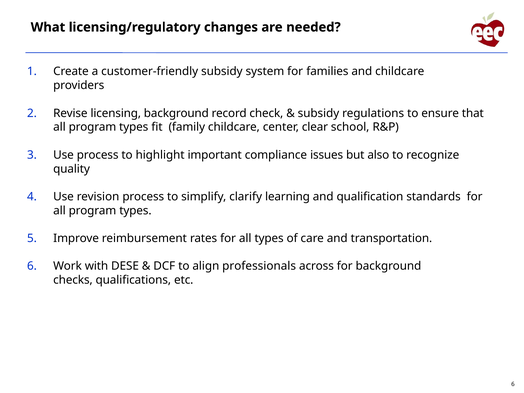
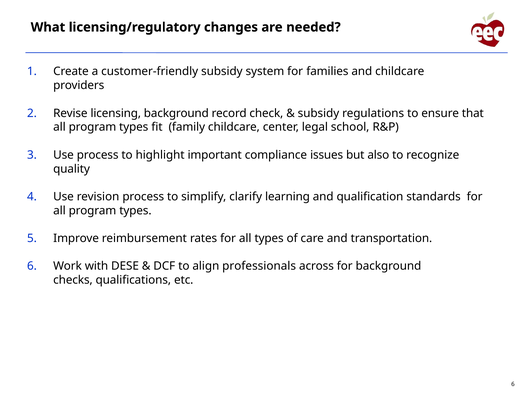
clear: clear -> legal
